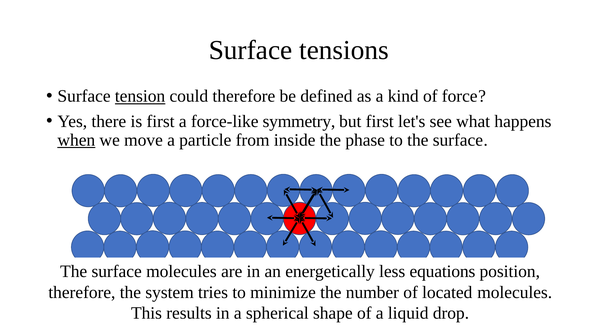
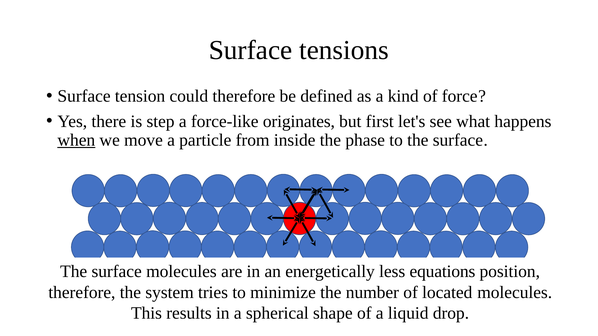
tension underline: present -> none
is first: first -> step
symmetry: symmetry -> originates
